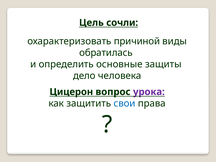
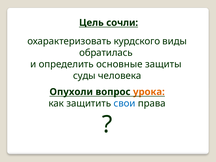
причиной: причиной -> курдского
дело: дело -> суды
Цицерон: Цицерон -> Опухоли
урока colour: purple -> orange
